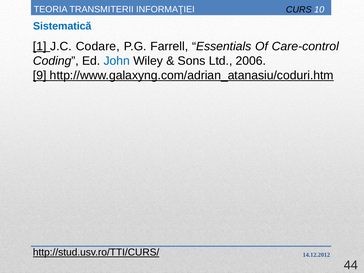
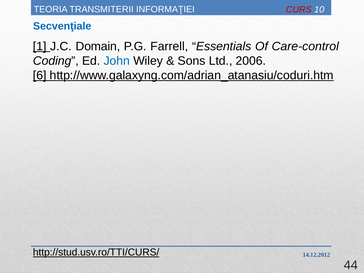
CURS colour: black -> red
Sistematică: Sistematică -> Secvenţiale
Codare: Codare -> Domain
9: 9 -> 6
